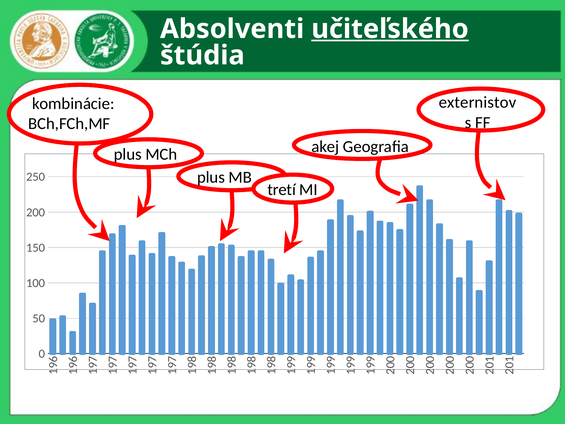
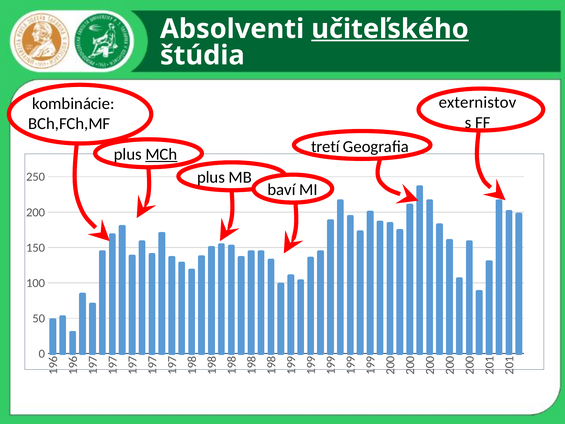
akej: akej -> tretí
MCh underline: none -> present
tretí: tretí -> baví
